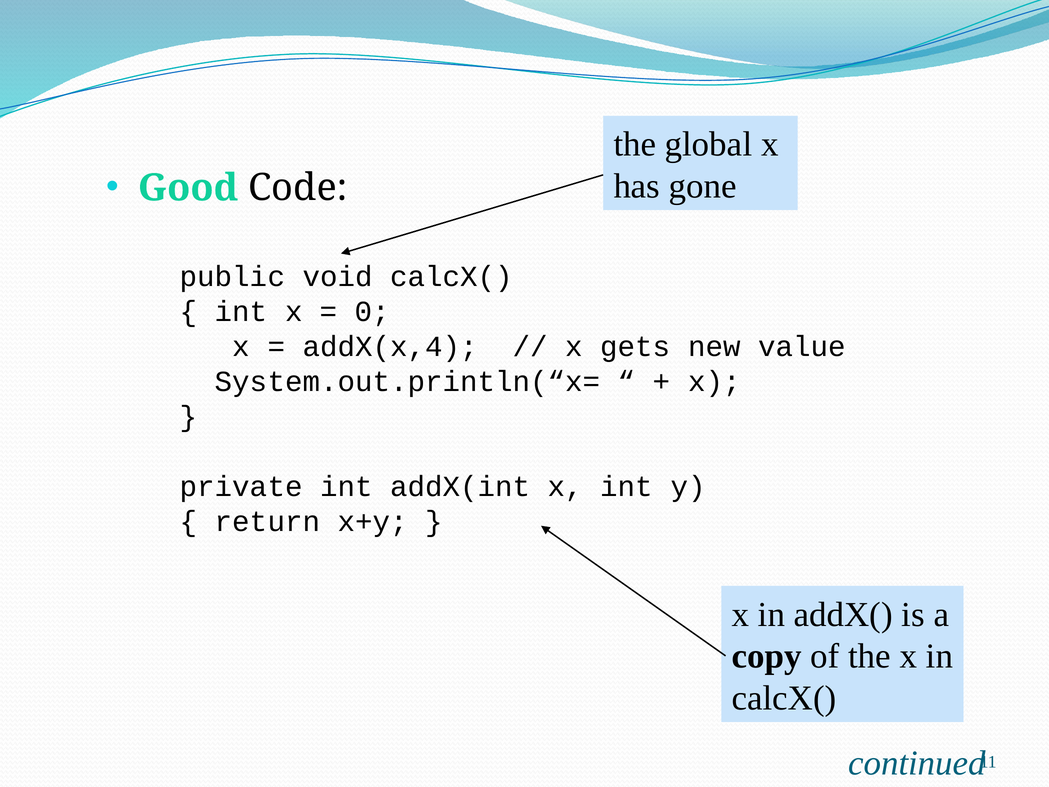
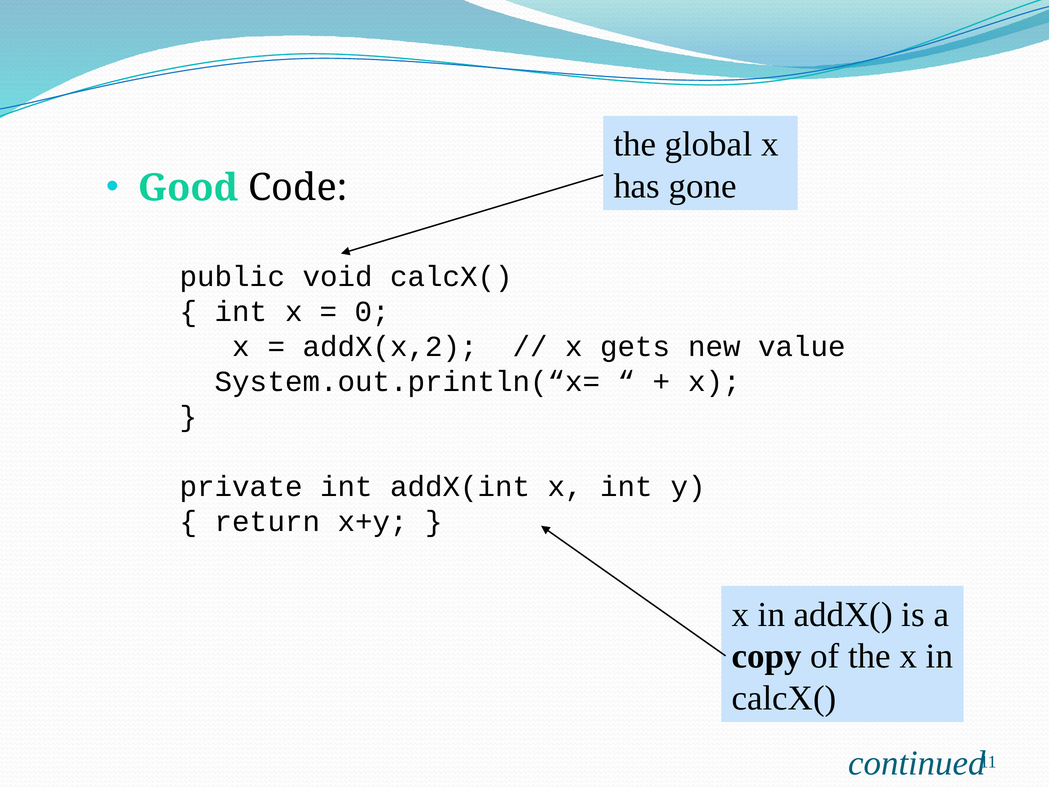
addX(x,4: addX(x,4 -> addX(x,2
